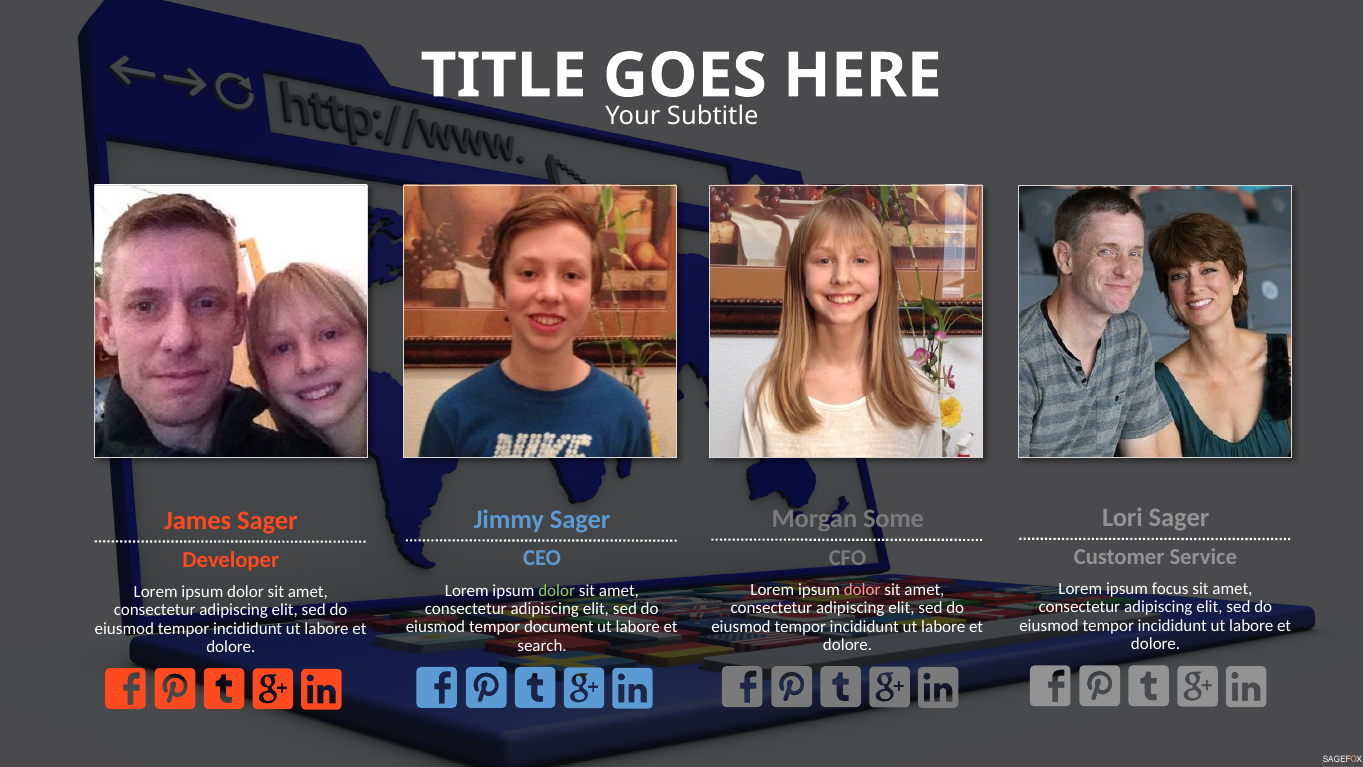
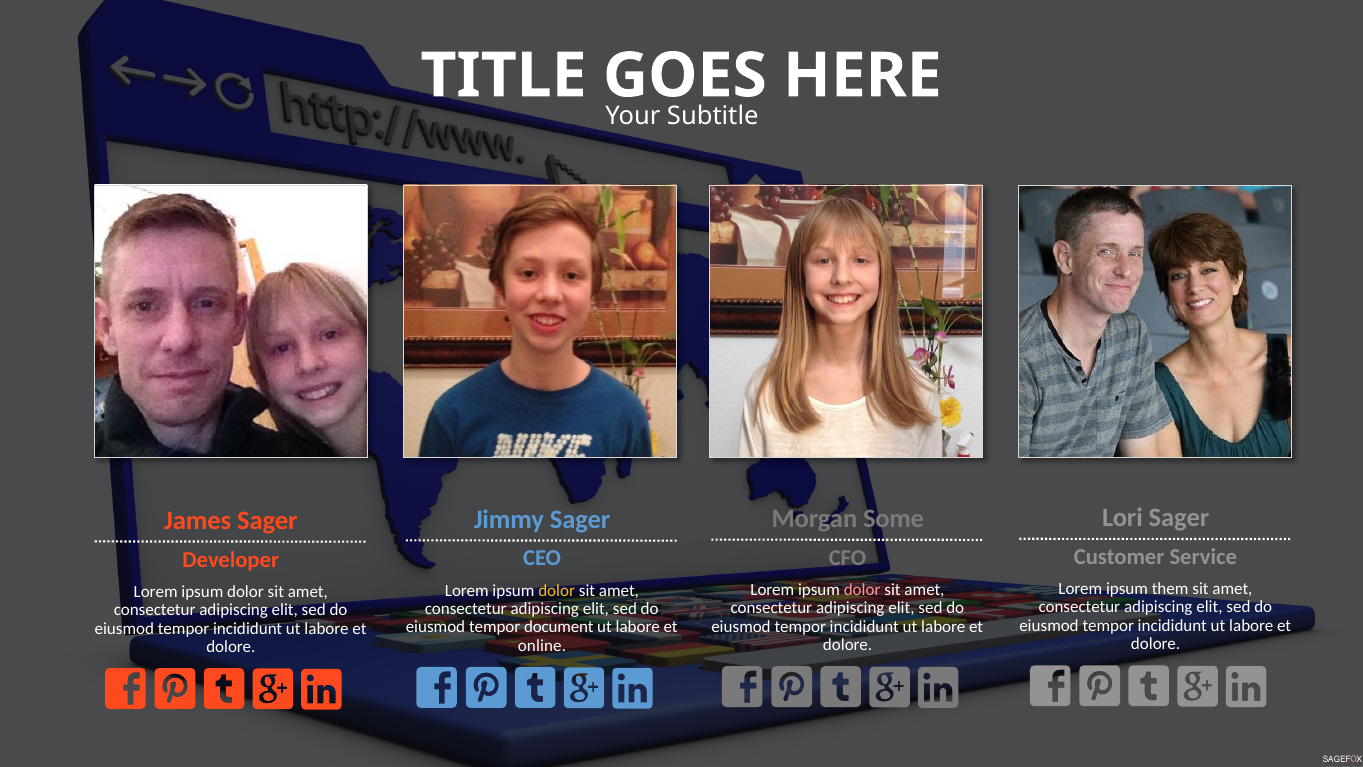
focus: focus -> them
dolor at (557, 590) colour: light green -> yellow
search: search -> online
